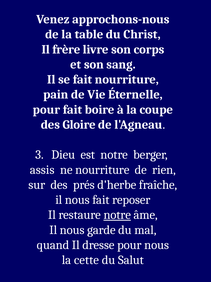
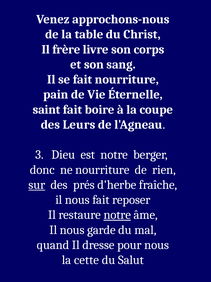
pour at (46, 109): pour -> saint
Gloire: Gloire -> Leurs
assis: assis -> donc
sur underline: none -> present
